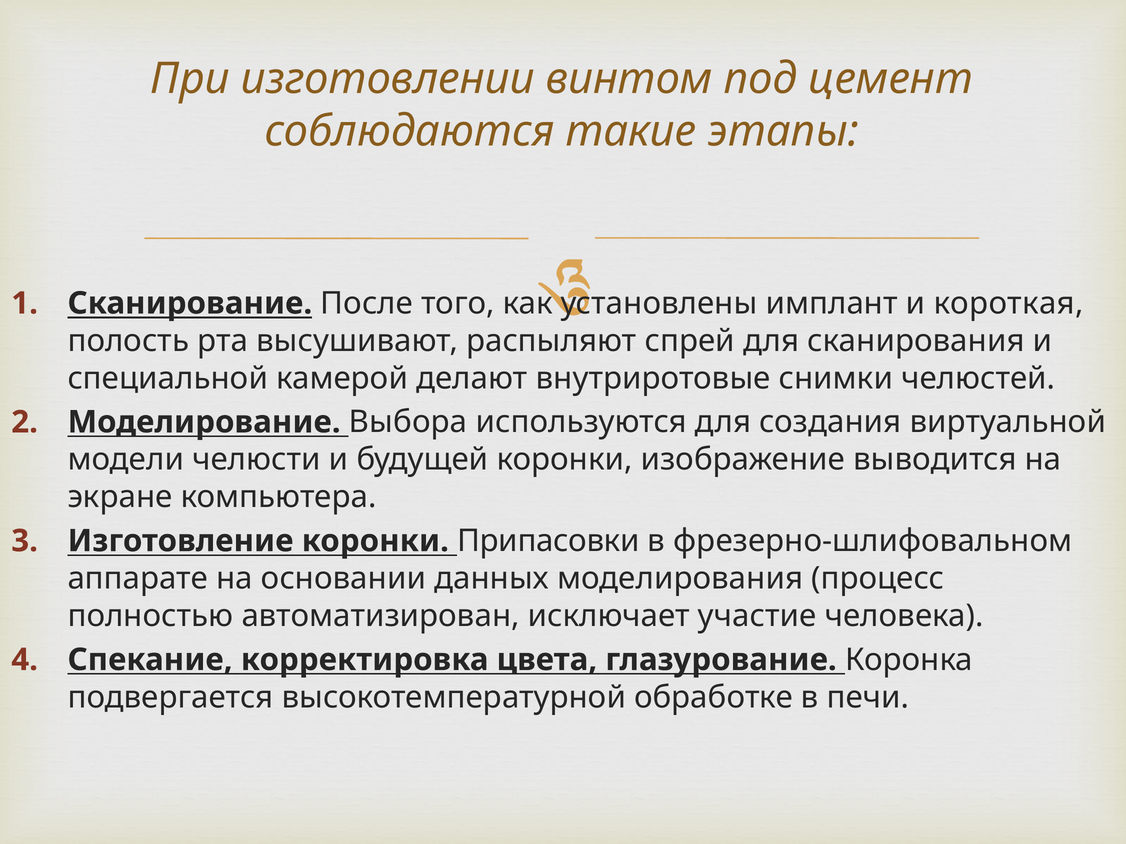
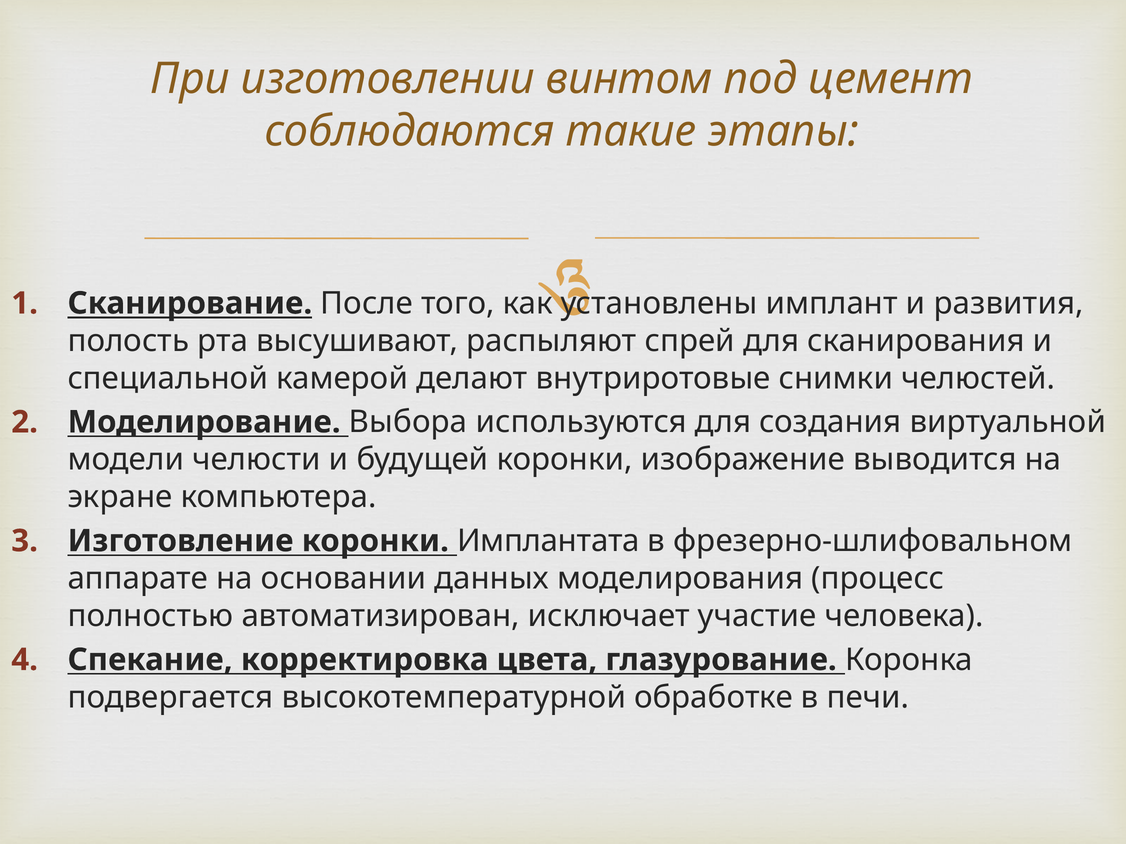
короткая: короткая -> развития
Припасовки: Припасовки -> Имплантата
